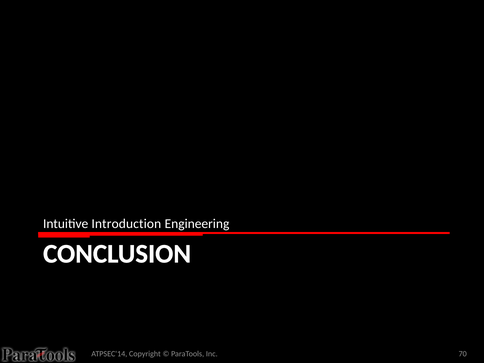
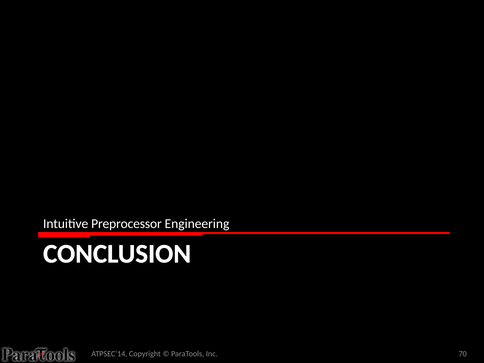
Introduction: Introduction -> Preprocessor
